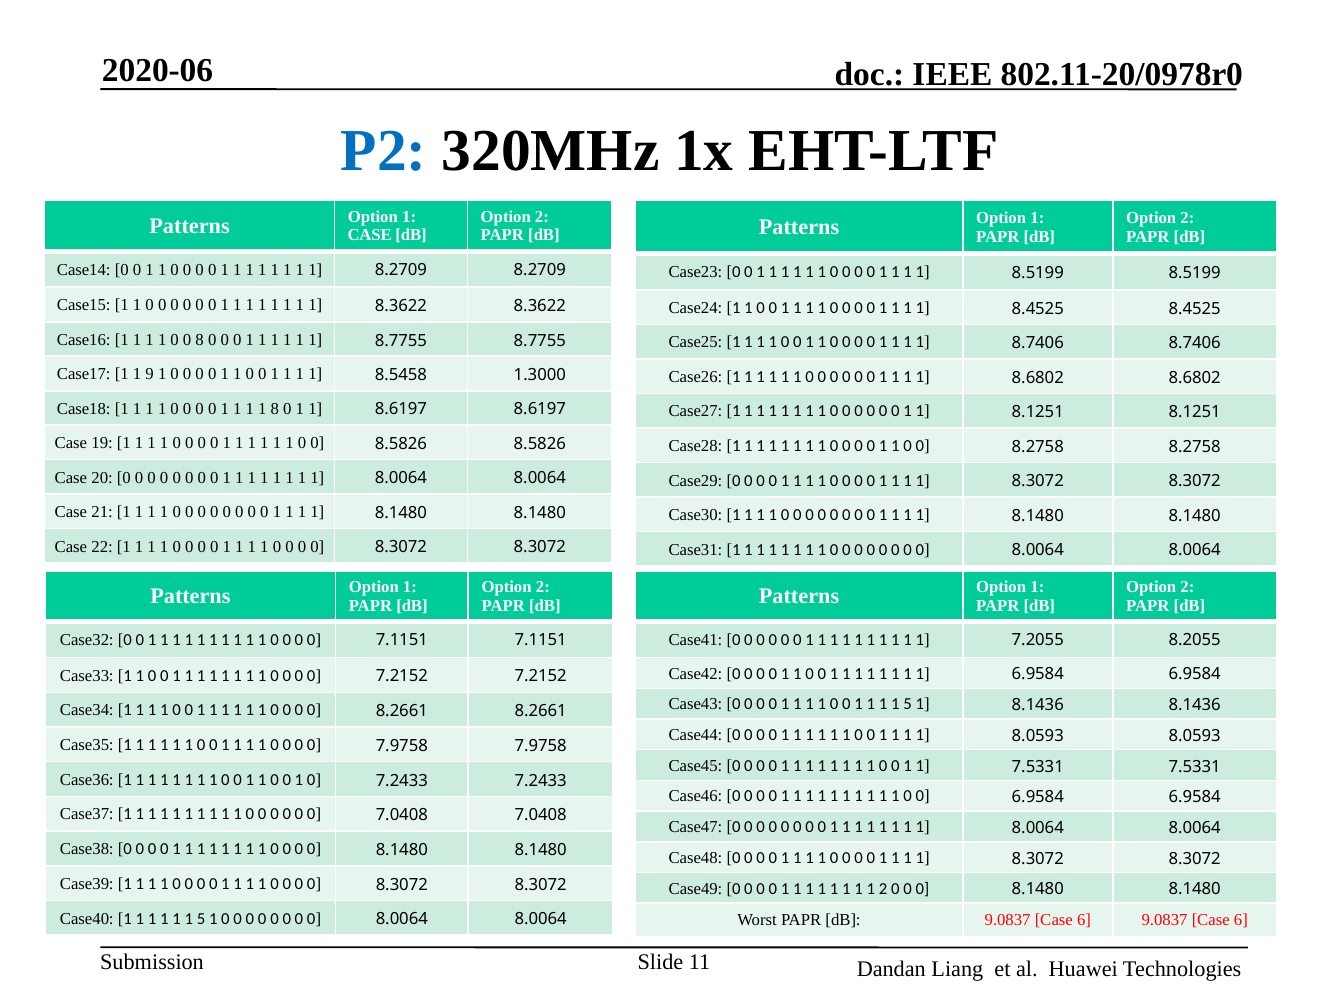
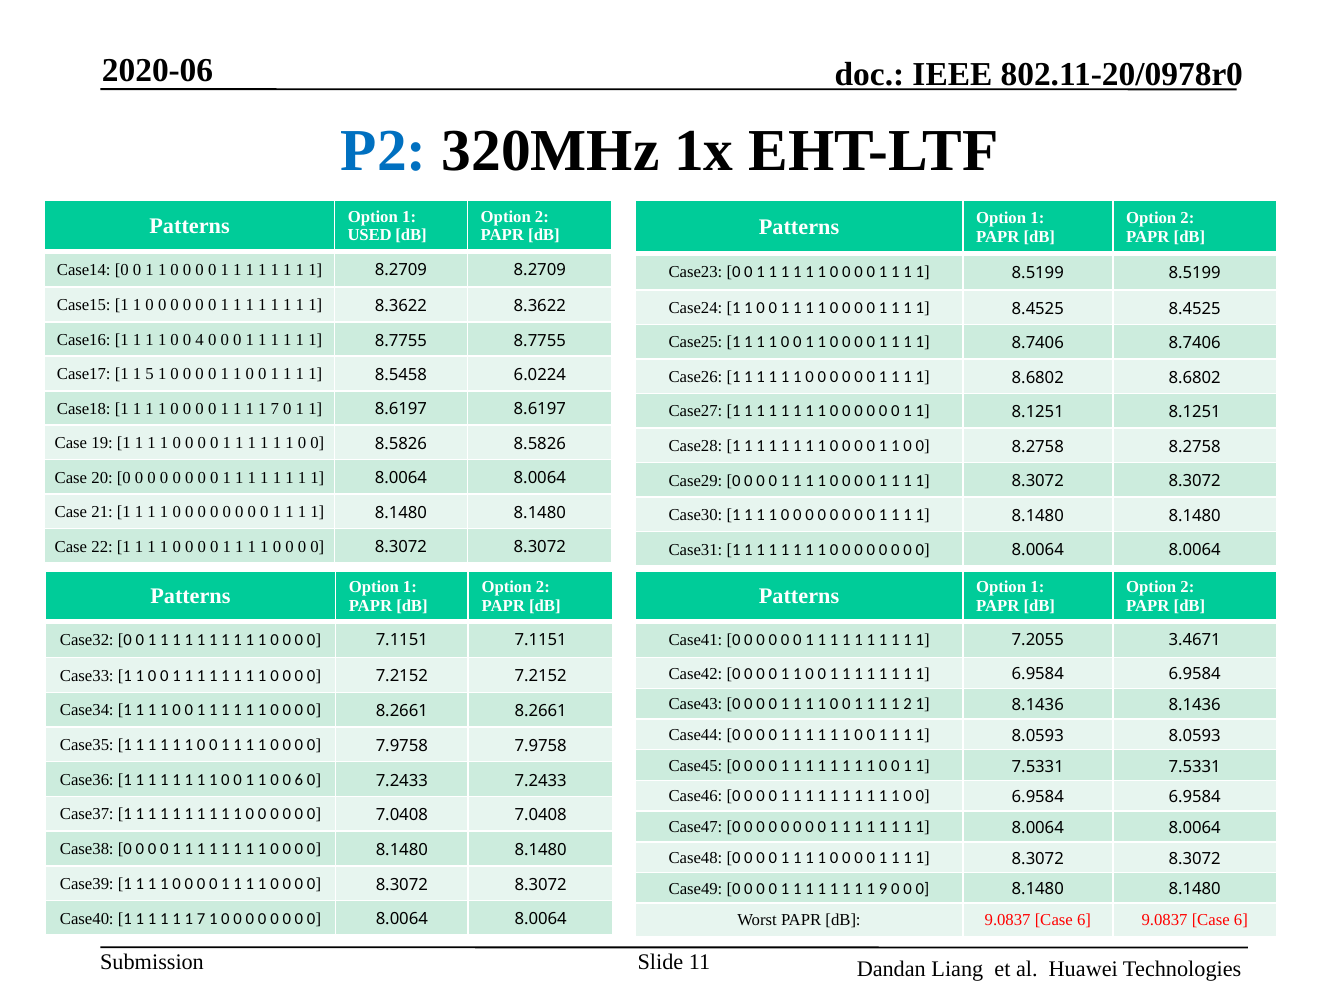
CASE at (370, 235): CASE -> USED
0 8: 8 -> 4
9: 9 -> 5
1.3000: 1.3000 -> 6.0224
8 at (275, 409): 8 -> 7
8.2055: 8.2055 -> 3.4671
5 at (908, 704): 5 -> 2
1 at (299, 780): 1 -> 6
1 2: 2 -> 9
5 at (201, 918): 5 -> 7
